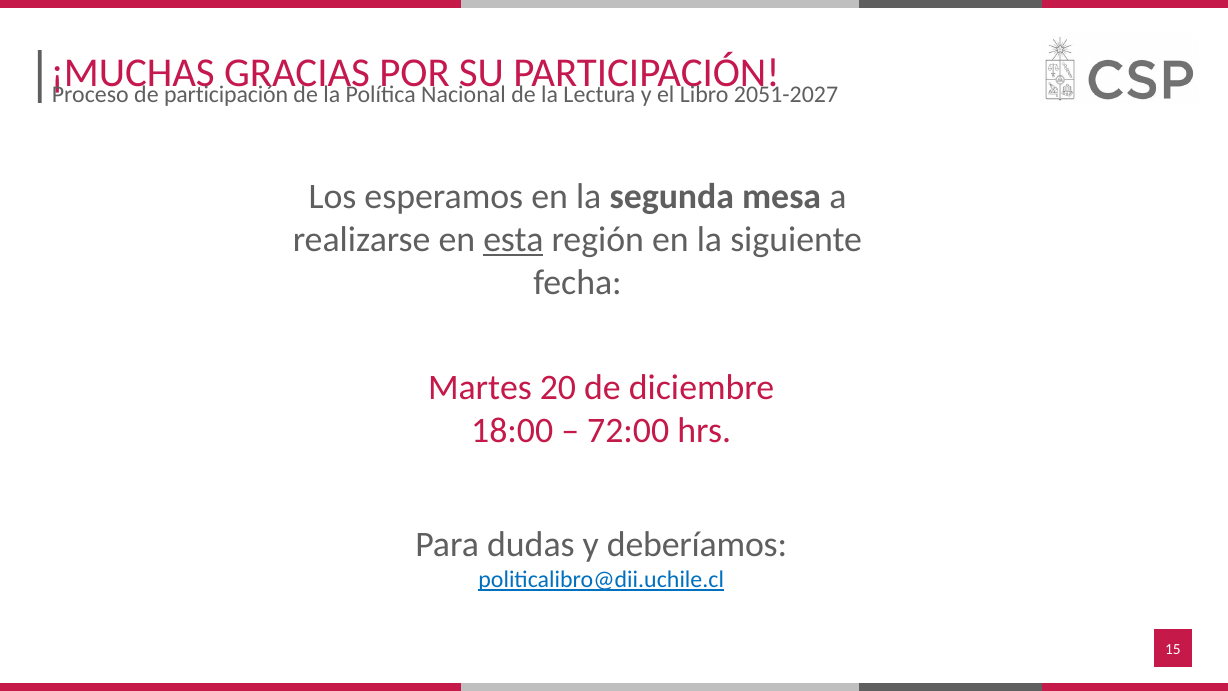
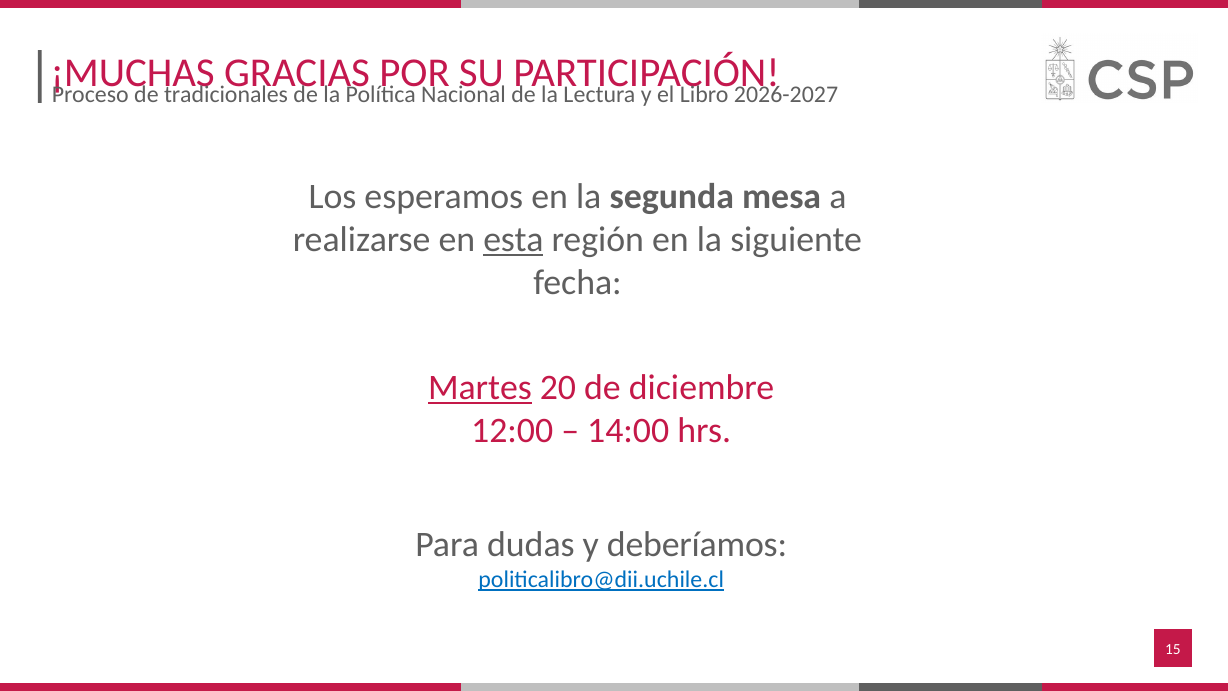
participación at (226, 95): participación -> tradicionales
2051-2027: 2051-2027 -> 2026-2027
Martes underline: none -> present
18:00: 18:00 -> 12:00
72:00: 72:00 -> 14:00
